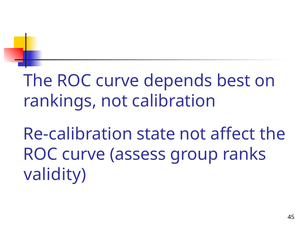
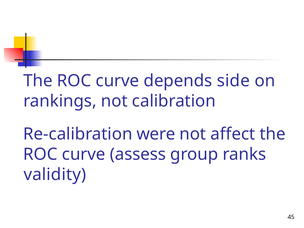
best: best -> side
state: state -> were
